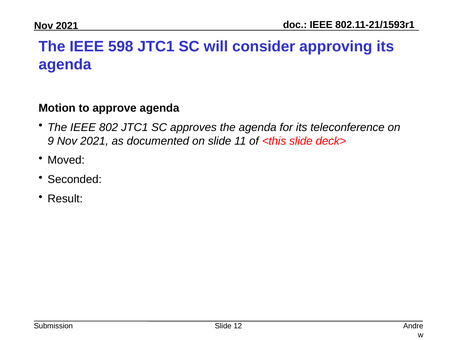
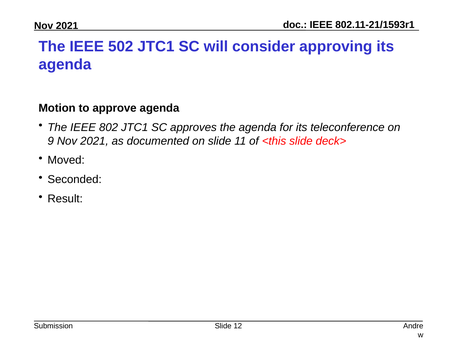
598: 598 -> 502
